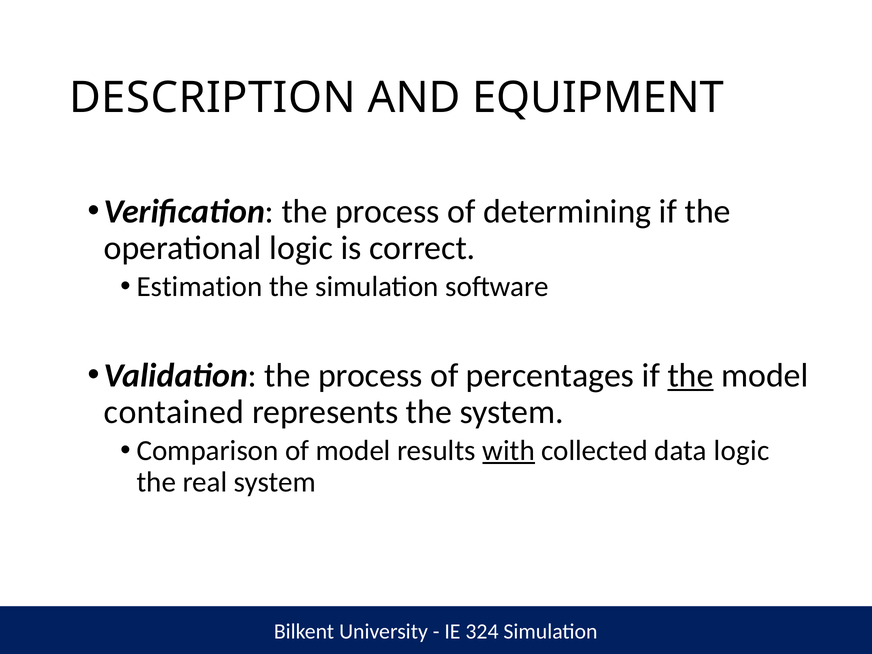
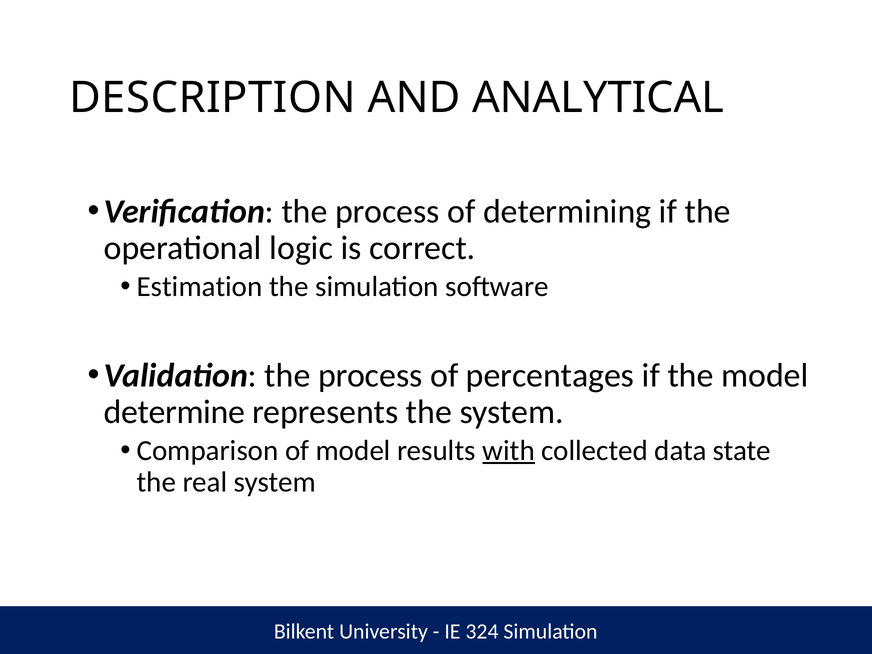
EQUIPMENT: EQUIPMENT -> ANALYTICAL
the at (691, 375) underline: present -> none
contained: contained -> determine
data logic: logic -> state
